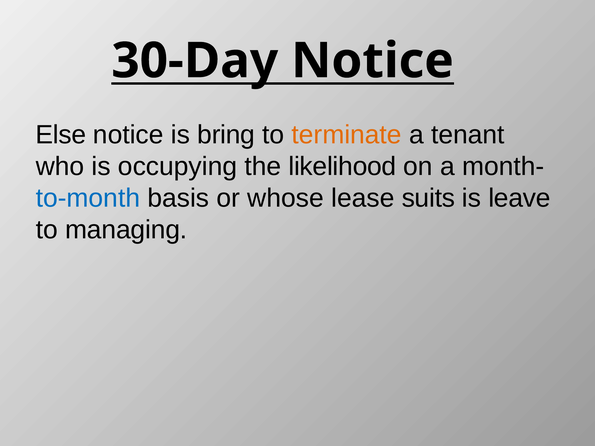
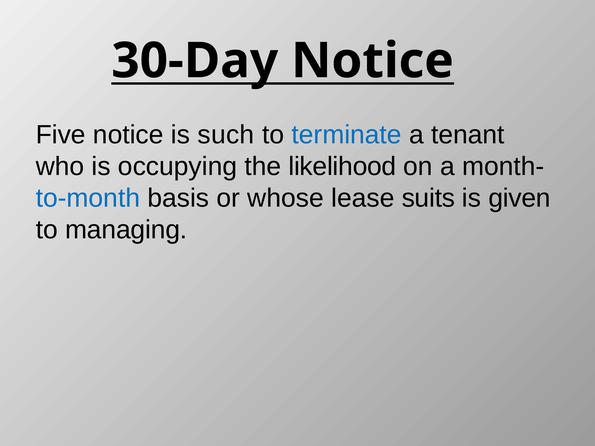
Else: Else -> Five
bring: bring -> such
terminate colour: orange -> blue
leave: leave -> given
